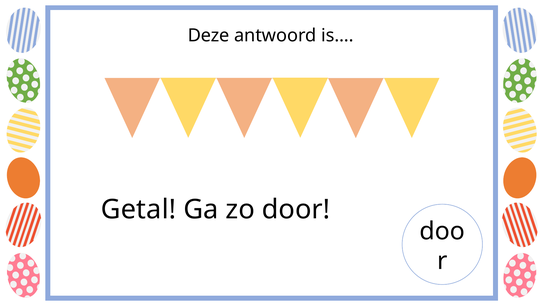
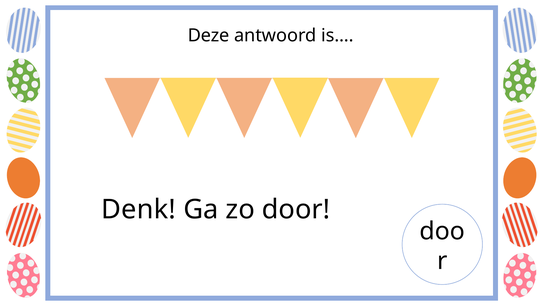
Getal: Getal -> Denk
